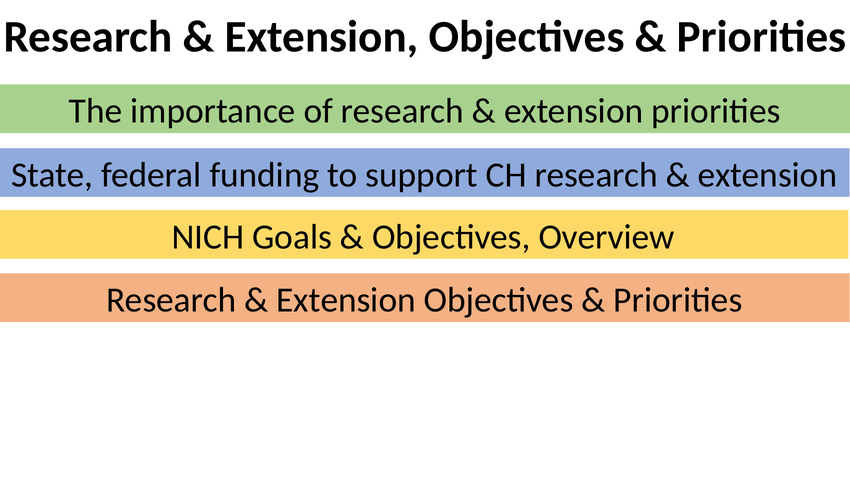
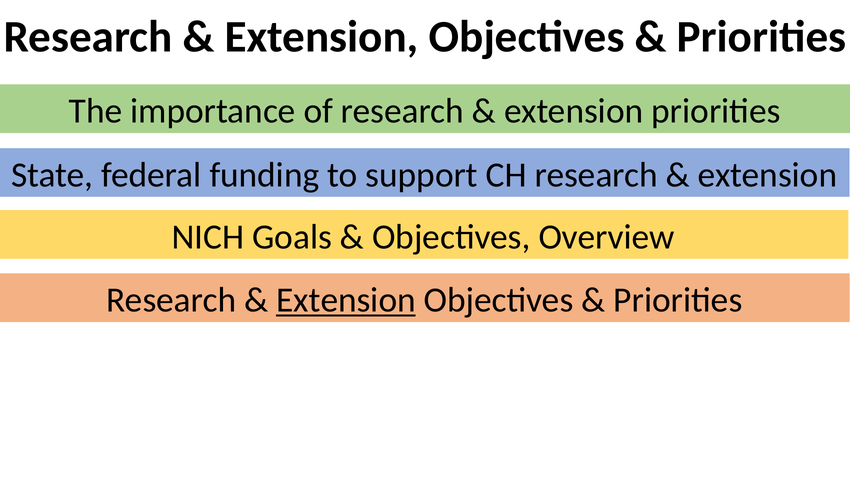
Extension at (346, 300) underline: none -> present
